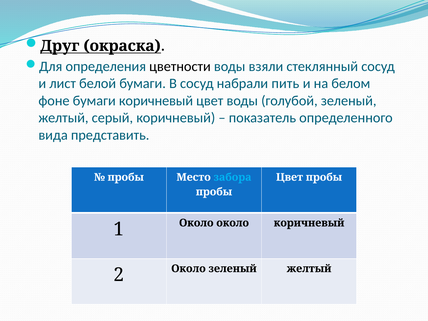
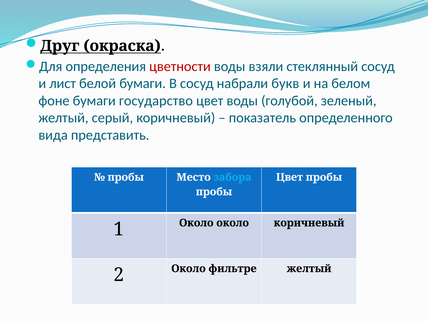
цветности colour: black -> red
пить: пить -> букв
бумаги коричневый: коричневый -> государство
Около зеленый: зеленый -> фильтре
